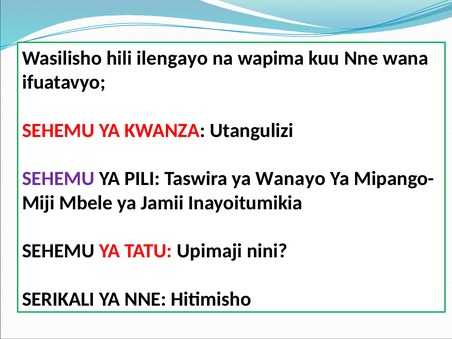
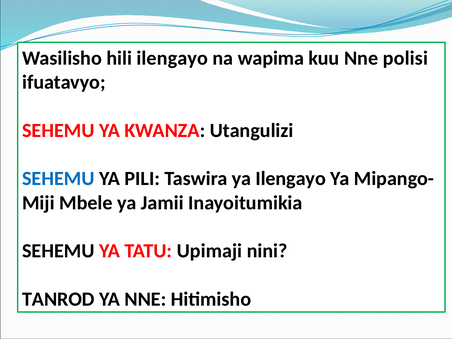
wana: wana -> polisi
SEHEMU at (58, 179) colour: purple -> blue
ya Wanayo: Wanayo -> Ilengayo
SERIKALI: SERIKALI -> TANROD
